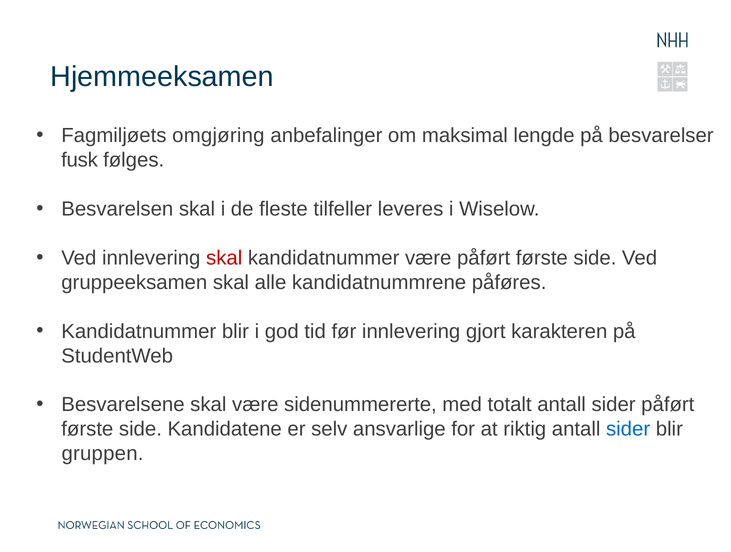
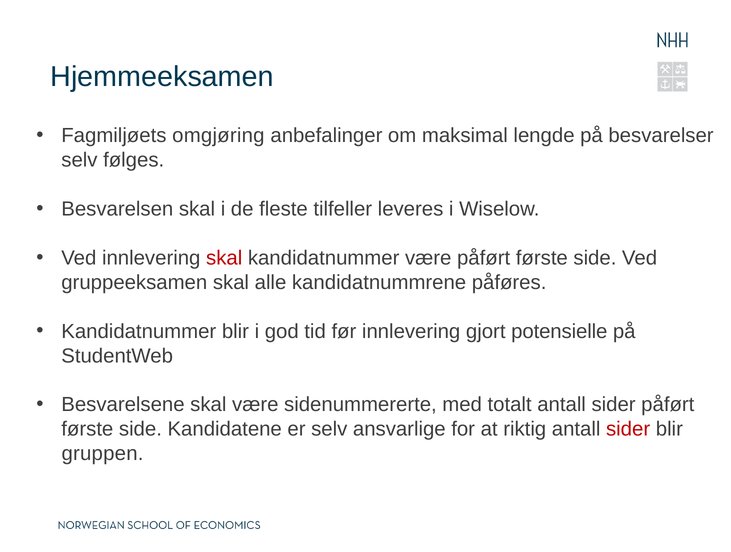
fusk at (80, 160): fusk -> selv
karakteren: karakteren -> potensielle
sider at (628, 429) colour: blue -> red
